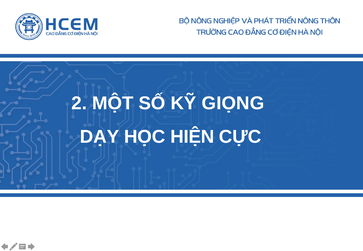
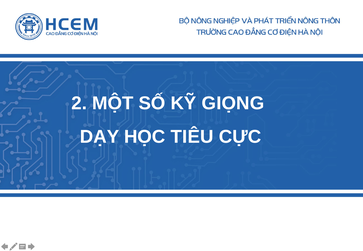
HIỆN: HIỆN -> TIÊU
